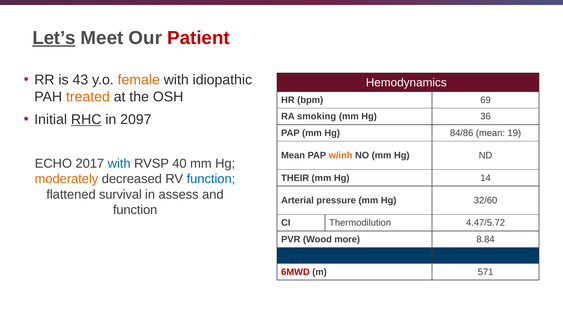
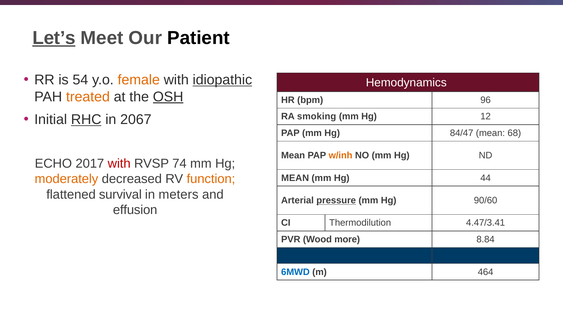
Patient colour: red -> black
43: 43 -> 54
idiopathic underline: none -> present
OSH underline: none -> present
69: 69 -> 96
36: 36 -> 12
2097: 2097 -> 2067
84/86: 84/86 -> 84/47
19: 19 -> 68
with at (119, 163) colour: blue -> red
40: 40 -> 74
function at (211, 179) colour: blue -> orange
THEIR at (295, 178): THEIR -> MEAN
14: 14 -> 44
assess: assess -> meters
pressure underline: none -> present
32/60: 32/60 -> 90/60
function at (135, 210): function -> effusion
4.47/5.72: 4.47/5.72 -> 4.47/3.41
6MWD colour: red -> blue
571: 571 -> 464
